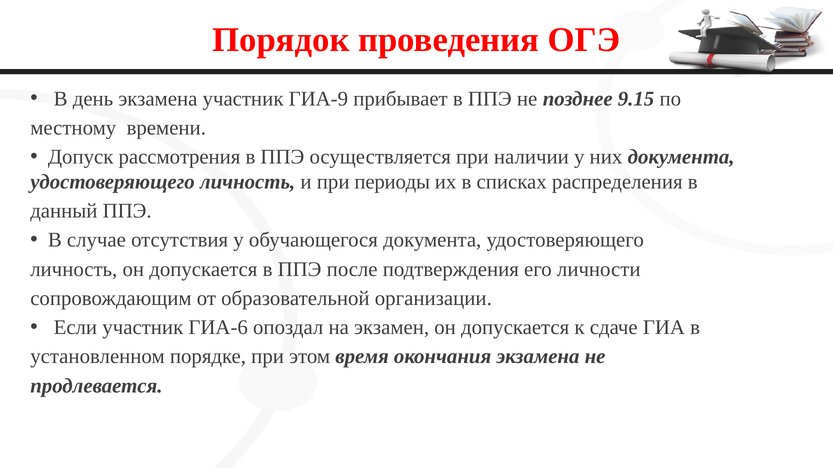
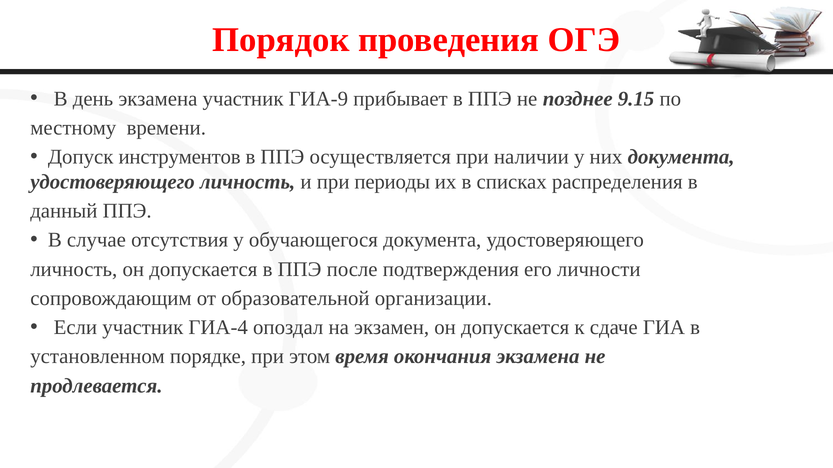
рассмотрения: рассмотрения -> инструментов
ГИА-6: ГИА-6 -> ГИА-4
